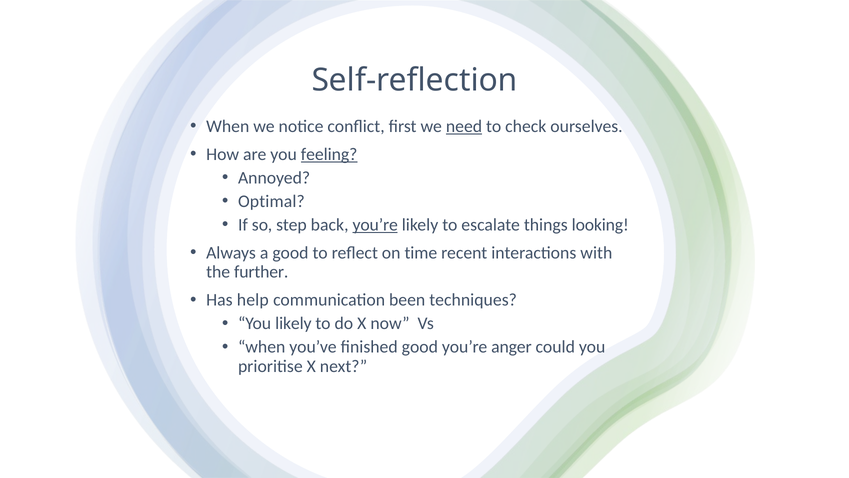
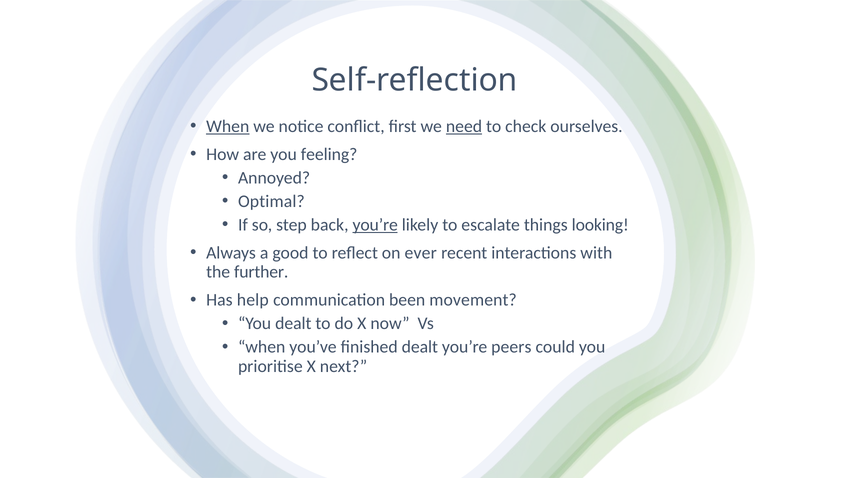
When at (228, 126) underline: none -> present
feeling underline: present -> none
time: time -> ever
techniques: techniques -> movement
You likely: likely -> dealt
finished good: good -> dealt
anger: anger -> peers
